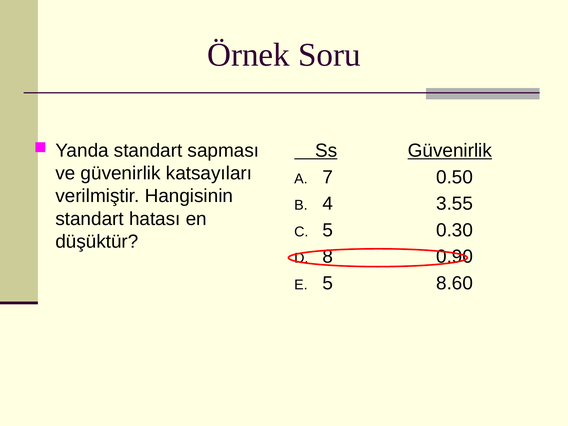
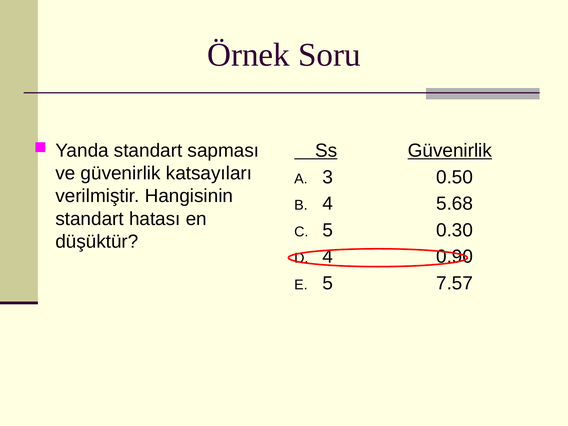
7: 7 -> 3
3.55: 3.55 -> 5.68
8 at (328, 257): 8 -> 4
8.60: 8.60 -> 7.57
